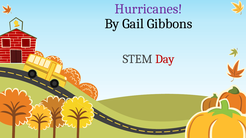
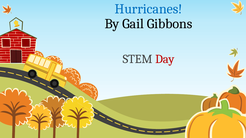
Hurricanes colour: purple -> blue
